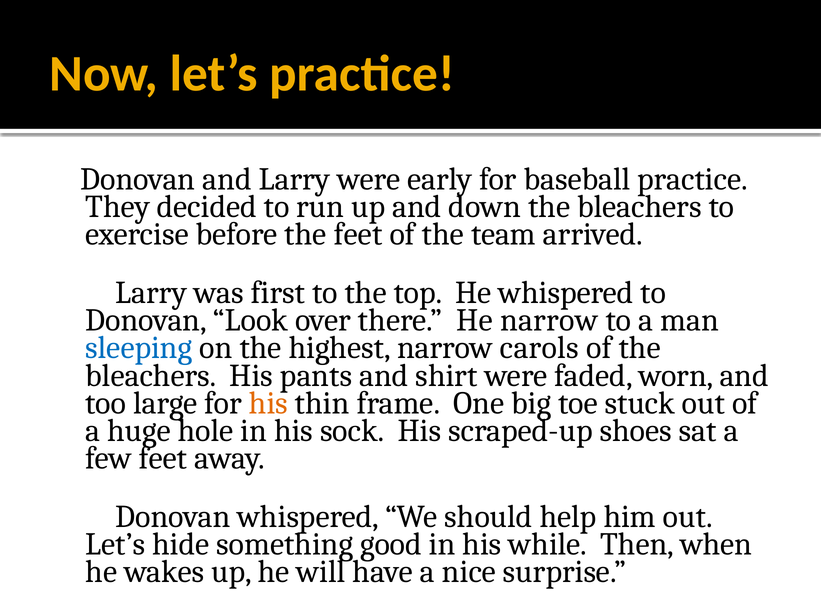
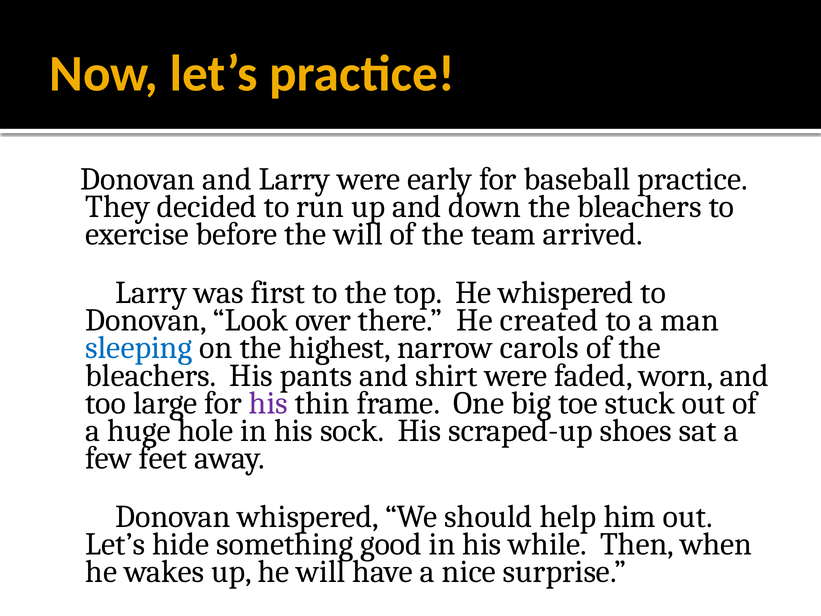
the feet: feet -> will
He narrow: narrow -> created
his at (268, 403) colour: orange -> purple
